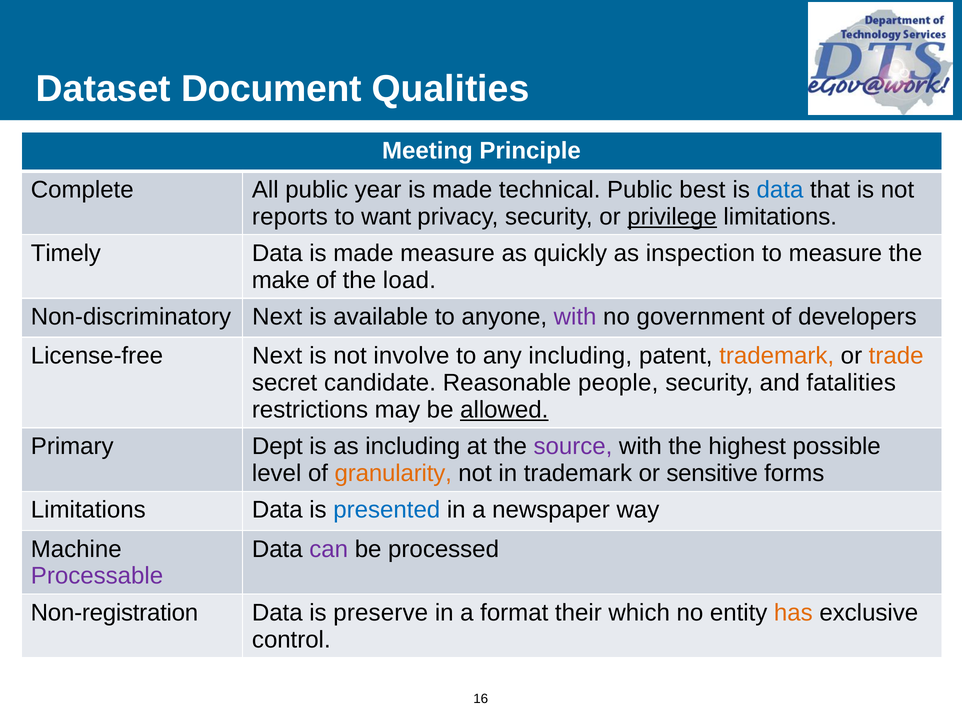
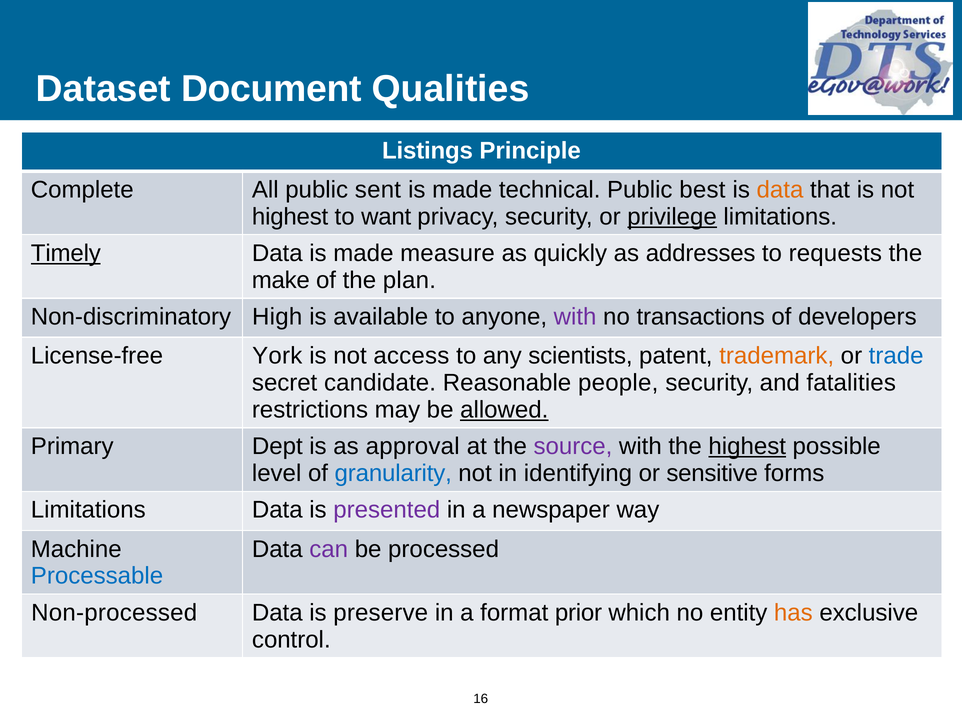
Meeting: Meeting -> Listings
year: year -> sent
data at (780, 190) colour: blue -> orange
reports at (290, 217): reports -> highest
Timely underline: none -> present
inspection: inspection -> addresses
to measure: measure -> requests
load: load -> plan
Non-discriminatory Next: Next -> High
government: government -> transactions
License-free Next: Next -> York
involve: involve -> access
any including: including -> scientists
trade colour: orange -> blue
as including: including -> approval
highest at (747, 446) underline: none -> present
granularity colour: orange -> blue
in trademark: trademark -> identifying
presented colour: blue -> purple
Processable colour: purple -> blue
Non-registration: Non-registration -> Non-processed
their: their -> prior
